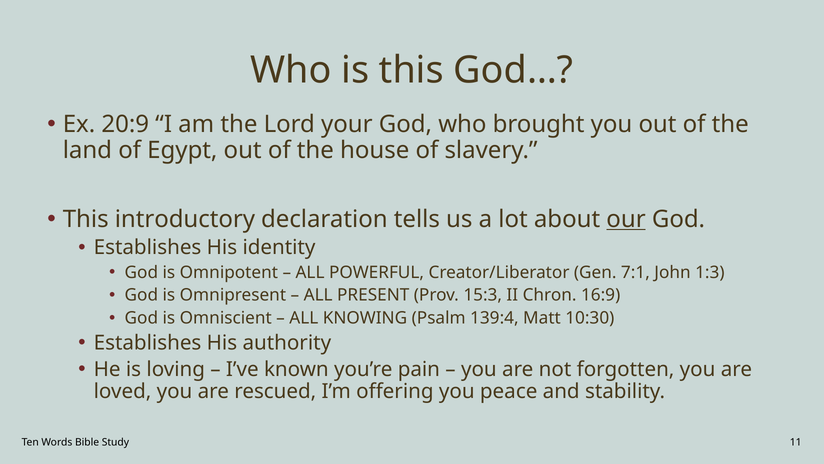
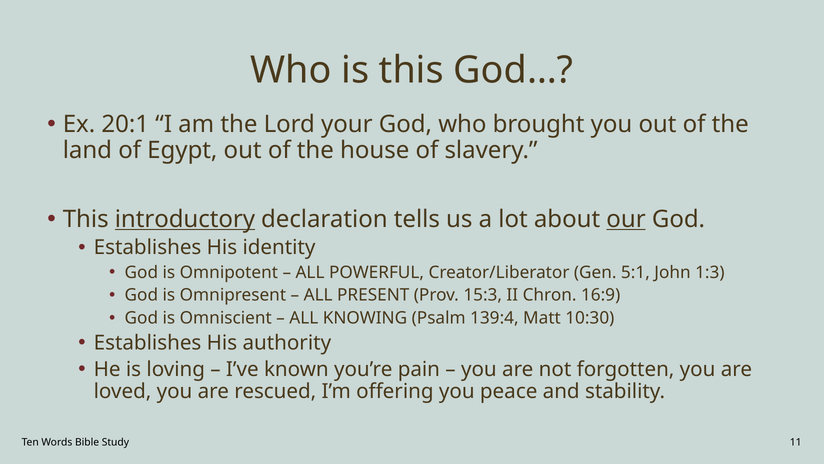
20:9: 20:9 -> 20:1
introductory underline: none -> present
7:1: 7:1 -> 5:1
